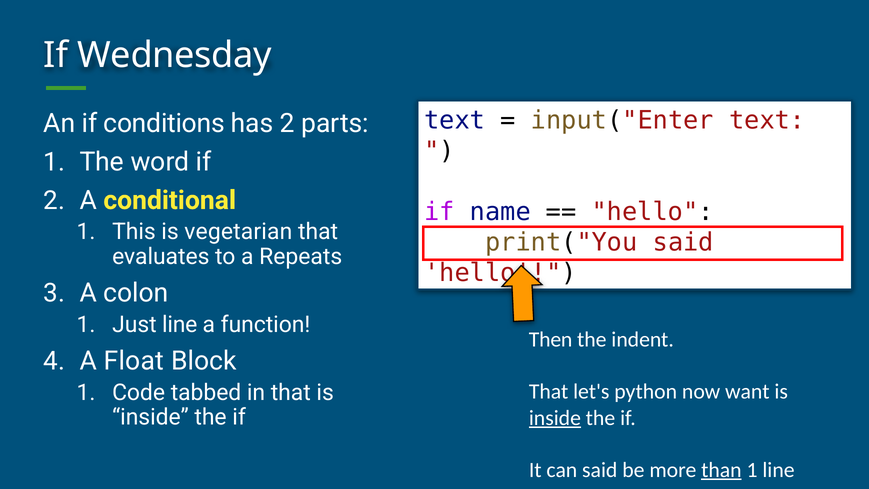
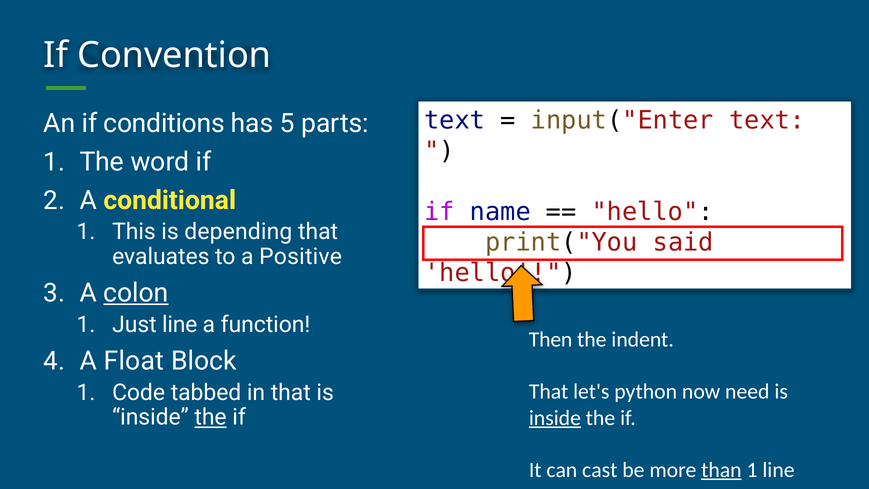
Wednesday: Wednesday -> Convention
has 2: 2 -> 5
vegetarian: vegetarian -> depending
Repeats: Repeats -> Positive
colon underline: none -> present
want: want -> need
the at (211, 417) underline: none -> present
can said: said -> cast
